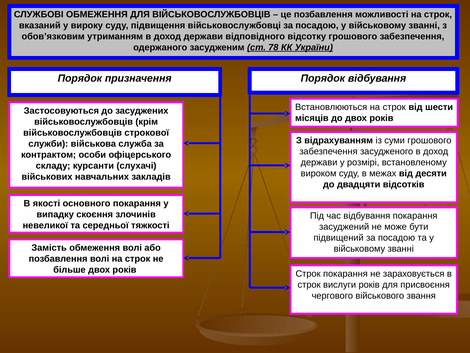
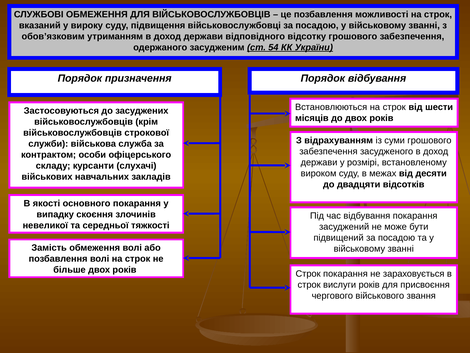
78: 78 -> 54
